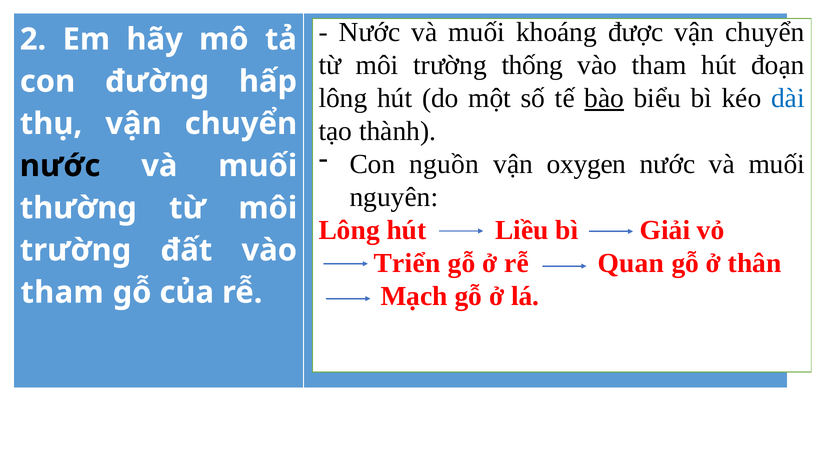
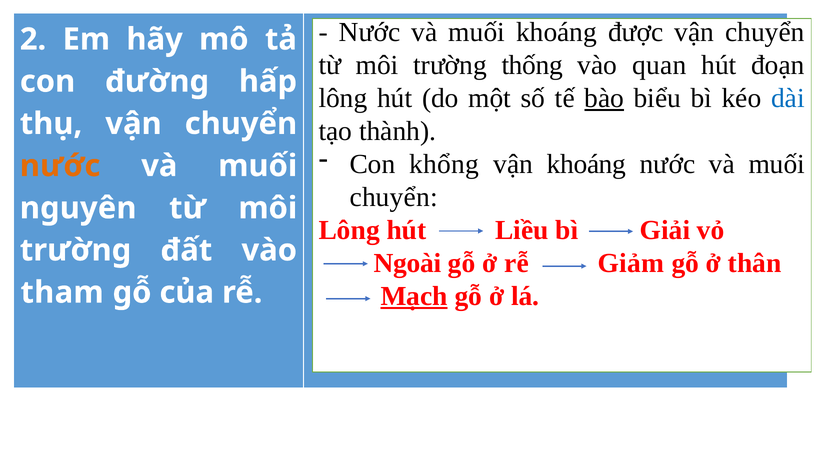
tham at (659, 65): tham -> quan
nguồn: nguồn -> khổng
vận oxygen: oxygen -> khoáng
nước colour: black -> orange
nguyên at (394, 197): nguyên -> chuyển
thường: thường -> nguyên
Triển: Triển -> Ngoài
Quan: Quan -> Giảm
Mạch underline: none -> present
